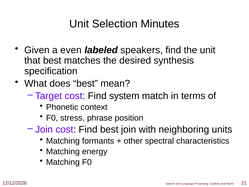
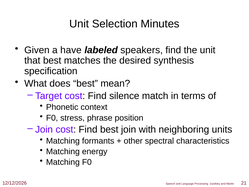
even: even -> have
system: system -> silence
